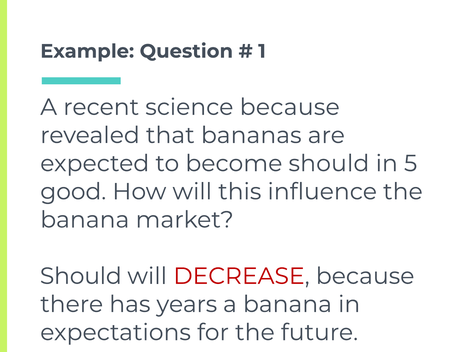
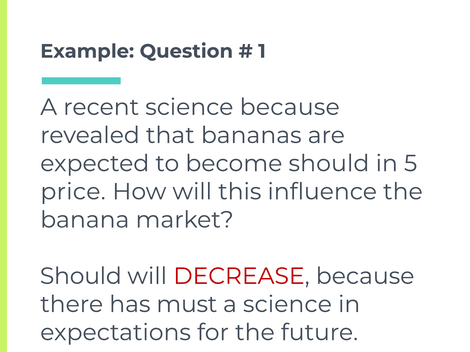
good: good -> price
years: years -> must
a banana: banana -> science
